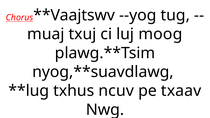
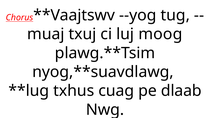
ncuv: ncuv -> cuag
txaav: txaav -> dlaab
